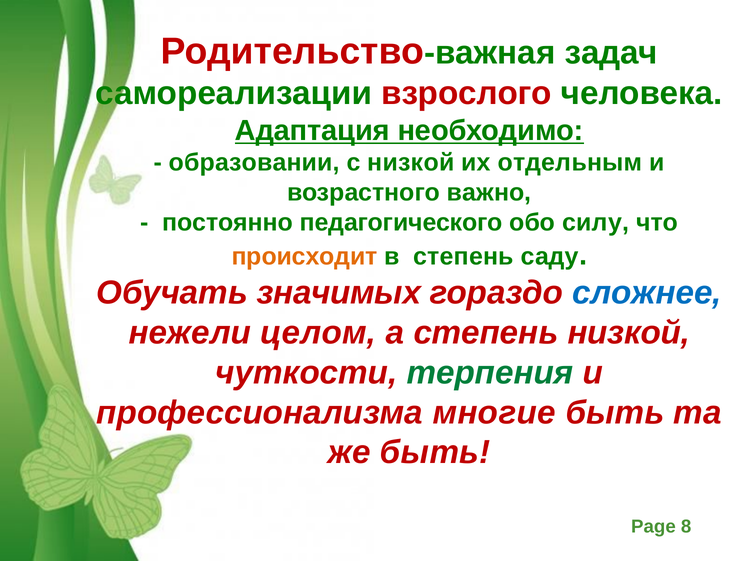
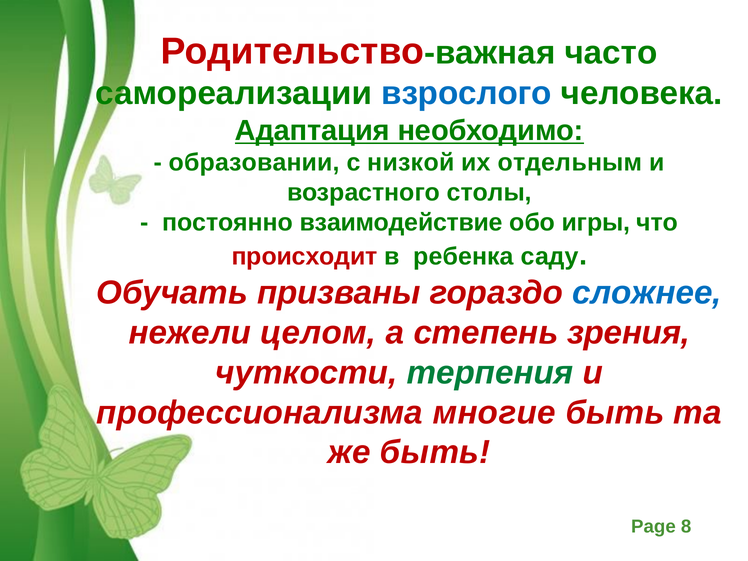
задач: задач -> часто
взрослого colour: red -> blue
важно: важно -> столы
педагогического: педагогического -> взаимодействие
силу: силу -> игры
происходит colour: orange -> red
в степень: степень -> ребенка
значимых: значимых -> призваны
степень низкой: низкой -> зрения
